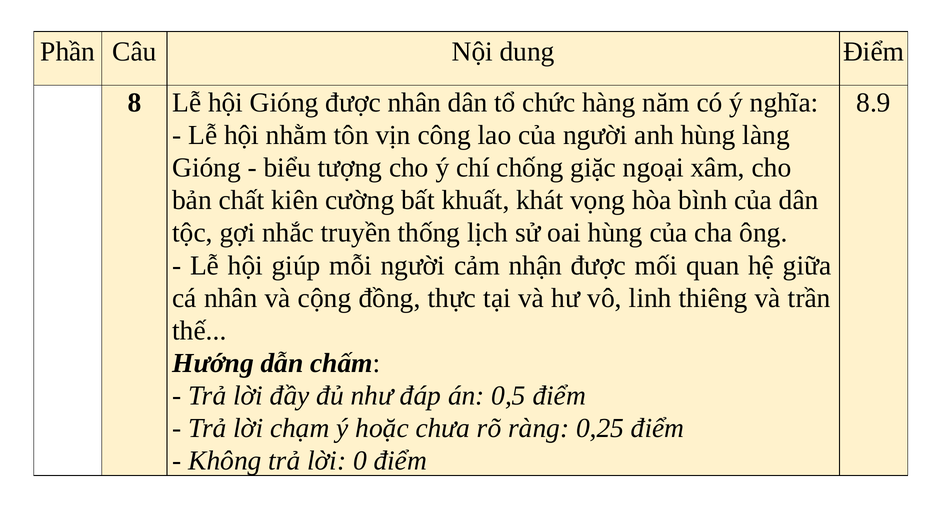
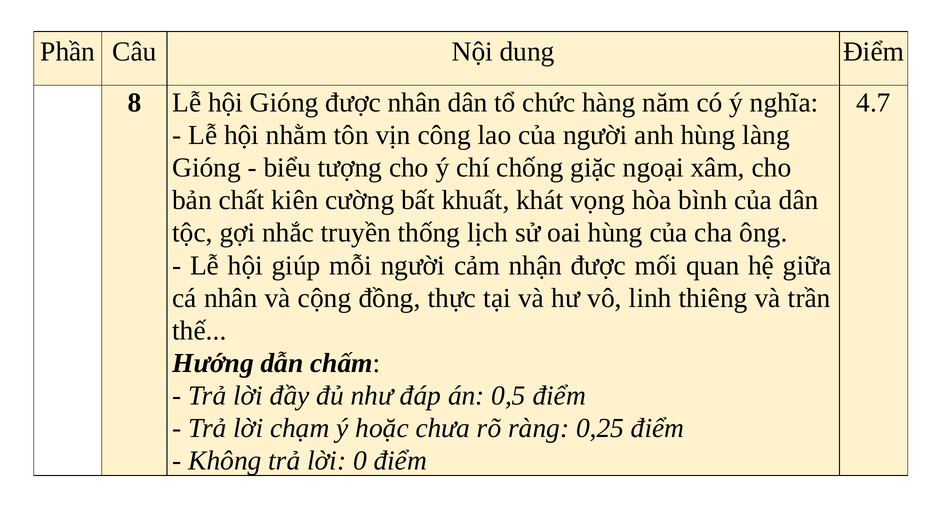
8.9: 8.9 -> 4.7
